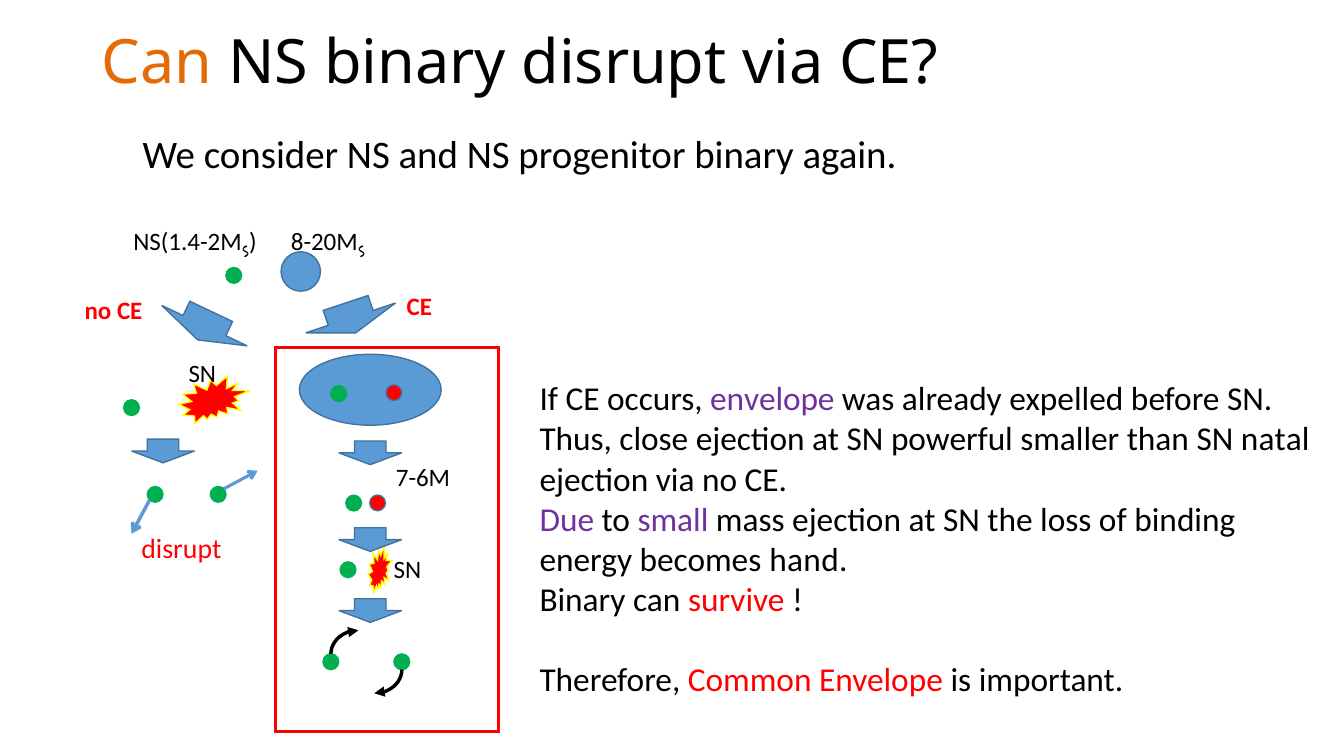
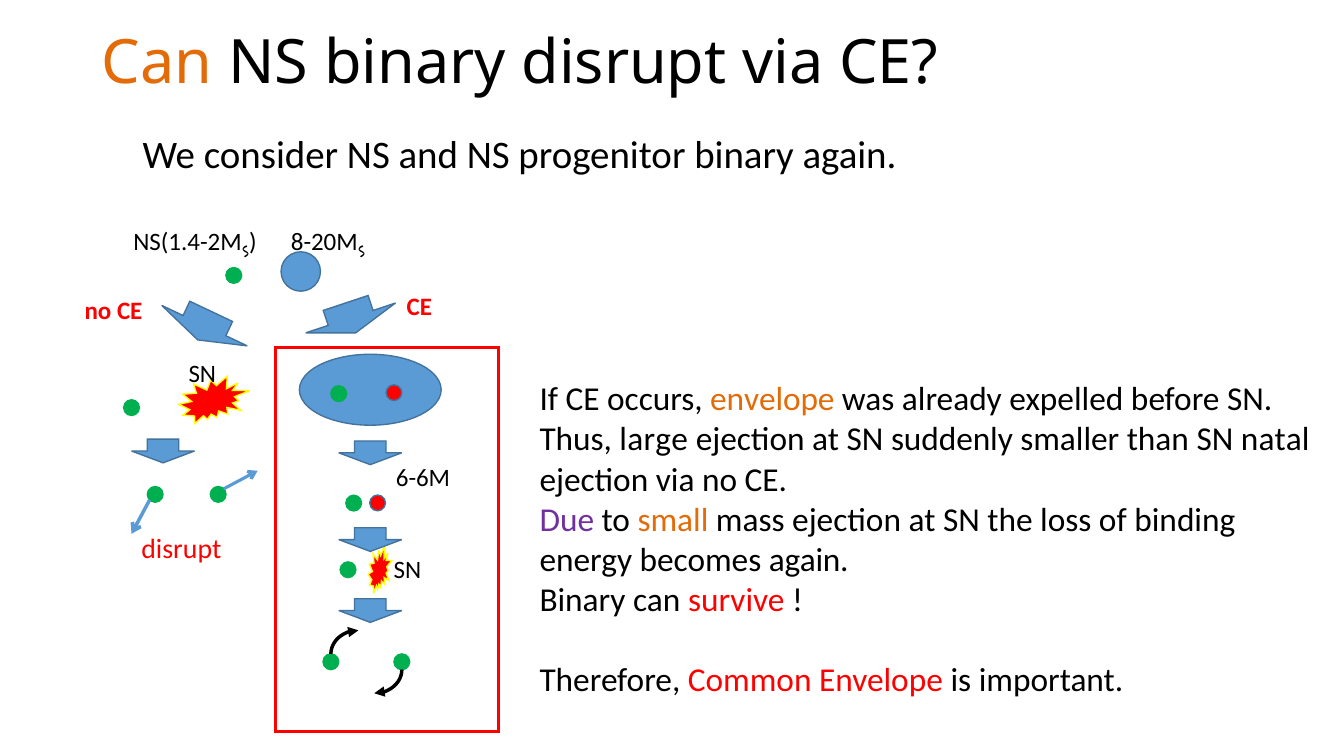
envelope at (772, 400) colour: purple -> orange
close: close -> large
powerful: powerful -> suddenly
7-6M: 7-6M -> 6-6M
small colour: purple -> orange
becomes hand: hand -> again
